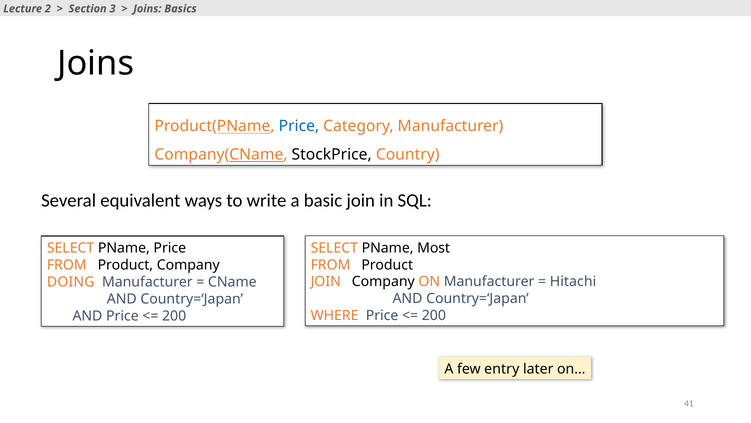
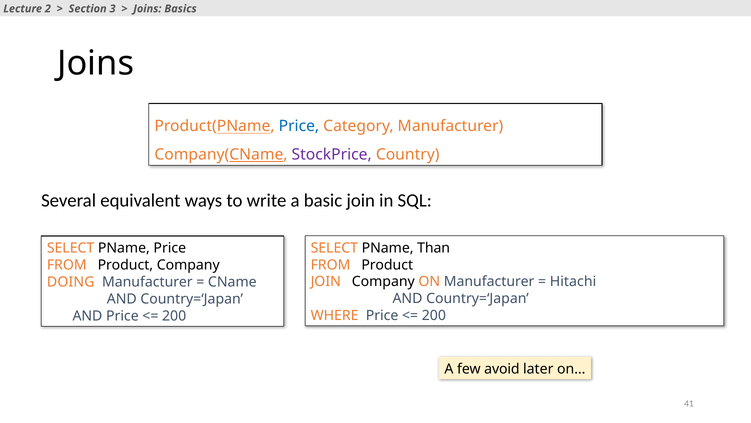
StockPrice colour: black -> purple
Most: Most -> Than
entry: entry -> avoid
